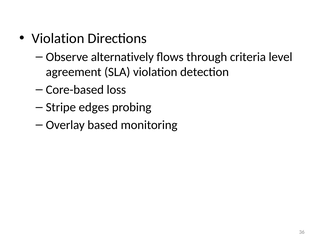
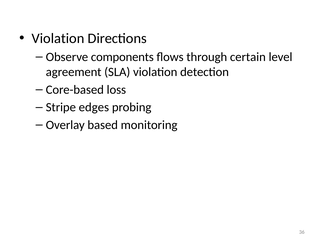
alternatively: alternatively -> components
criteria: criteria -> certain
